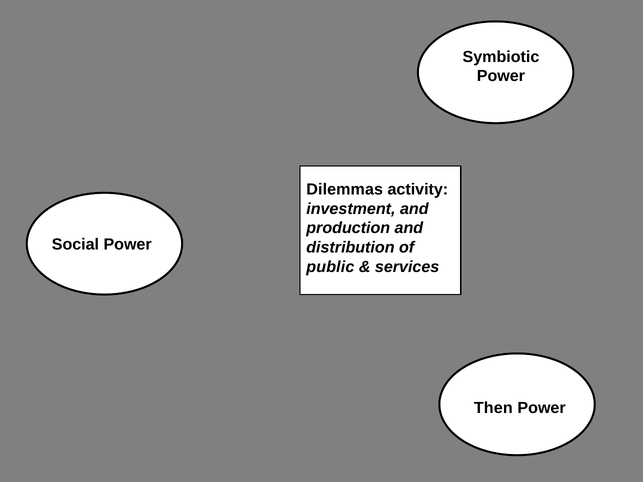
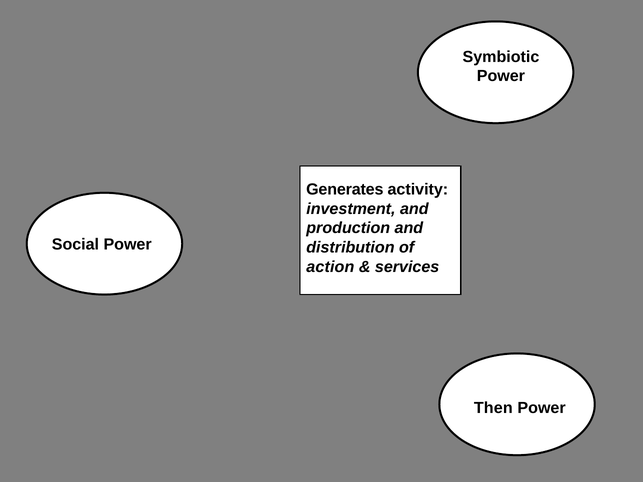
Dilemmas: Dilemmas -> Generates
public: public -> action
